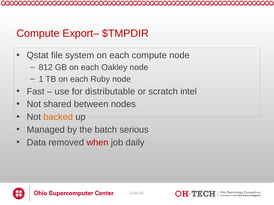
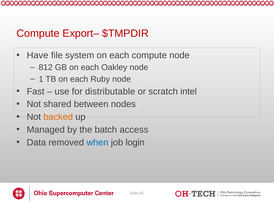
Qstat: Qstat -> Have
serious: serious -> access
when colour: red -> blue
daily: daily -> login
